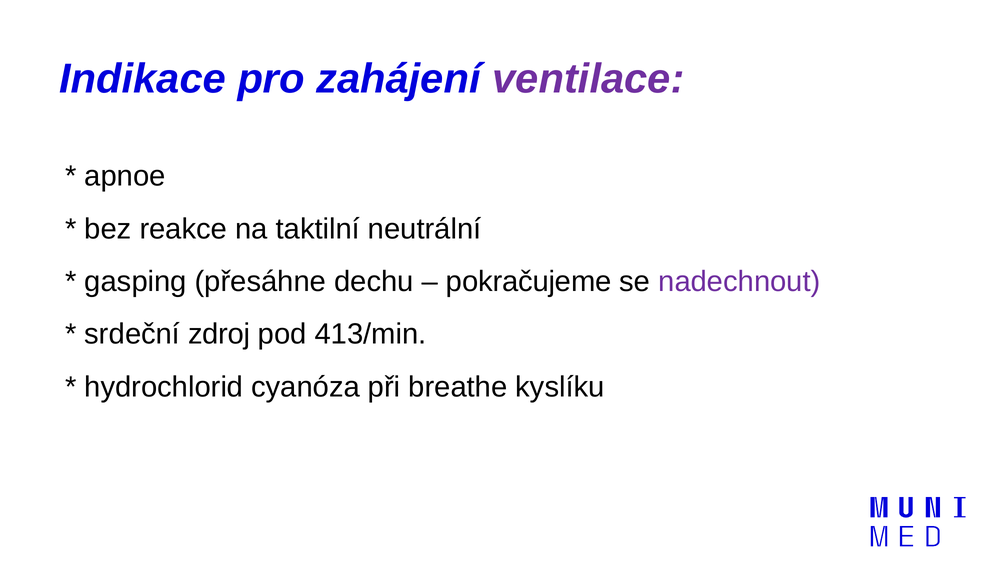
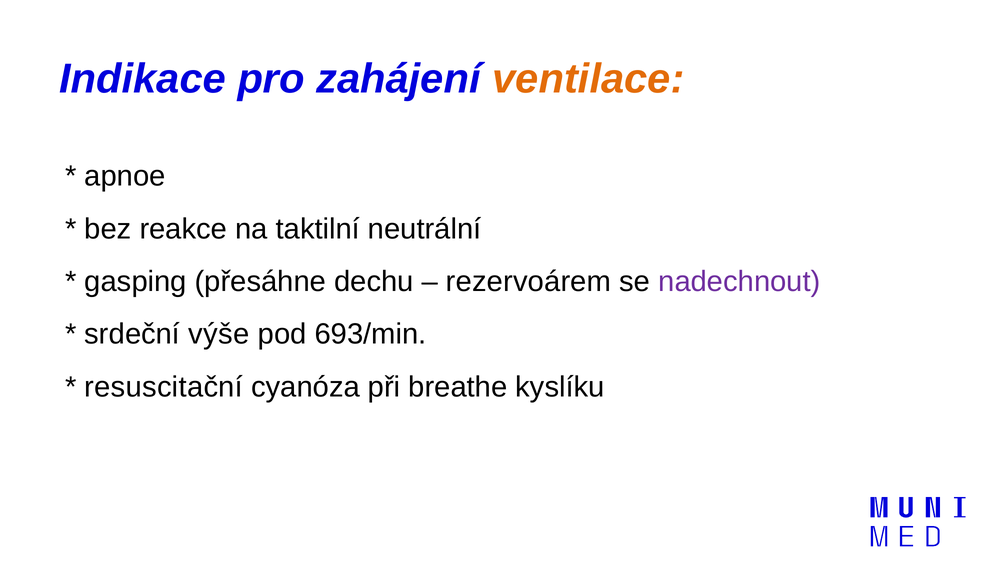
ventilace colour: purple -> orange
pokračujeme: pokračujeme -> rezervoárem
zdroj: zdroj -> výše
413/min: 413/min -> 693/min
hydrochlorid: hydrochlorid -> resuscitační
